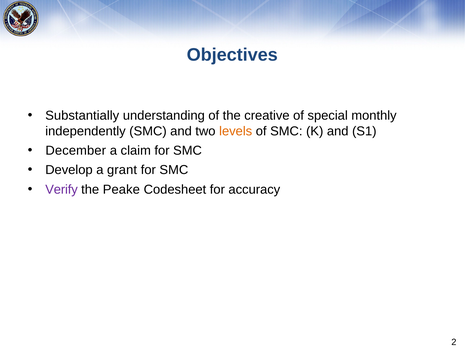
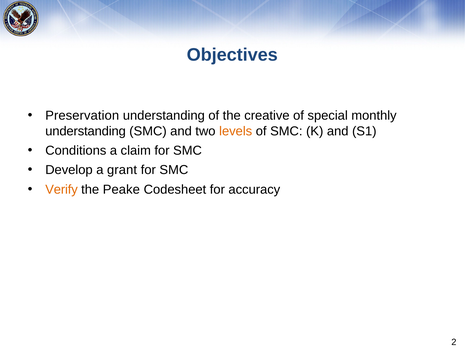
Substantially: Substantially -> Preservation
independently at (85, 131): independently -> understanding
December: December -> Conditions
Verify colour: purple -> orange
